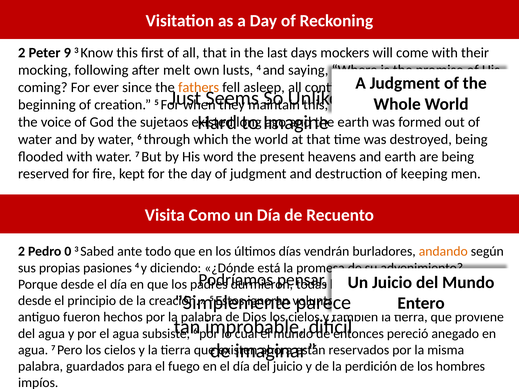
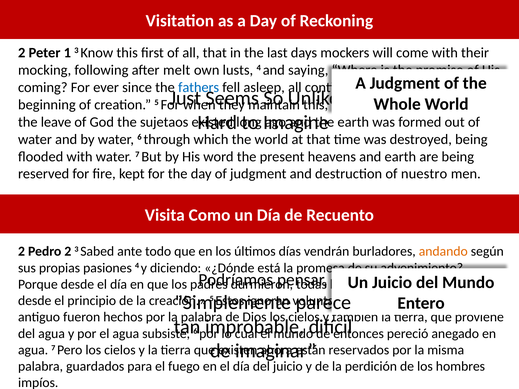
9: 9 -> 1
fathers colour: orange -> blue
voice: voice -> leave
keeping: keeping -> nuestro
Pedro 0: 0 -> 2
